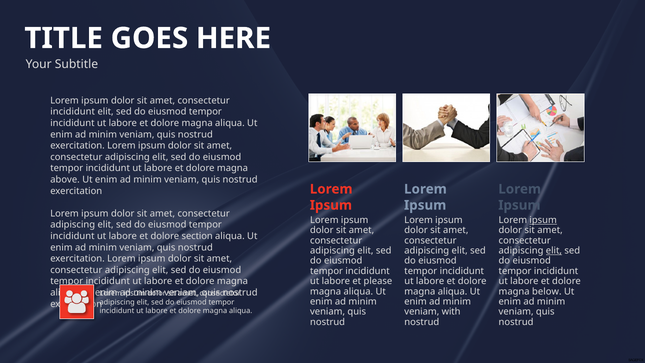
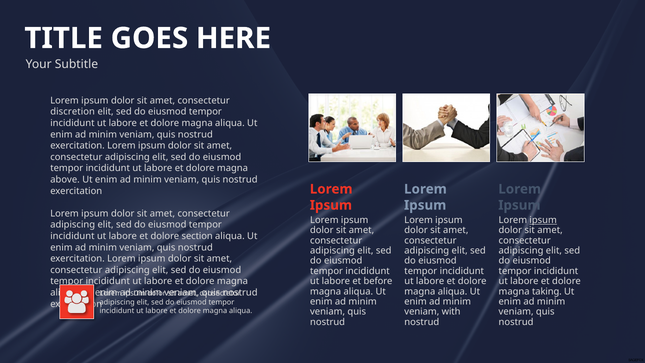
incididunt at (73, 112): incididunt -> discretion
elit at (554, 251) underline: present -> none
please: please -> before
below: below -> taking
